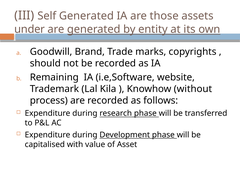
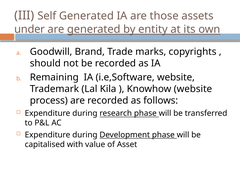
Knowhow without: without -> website
